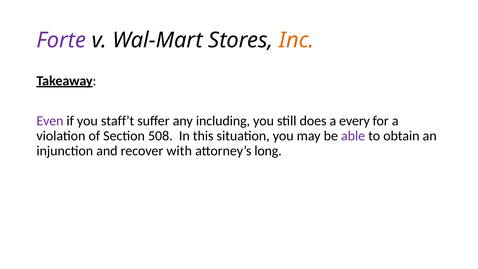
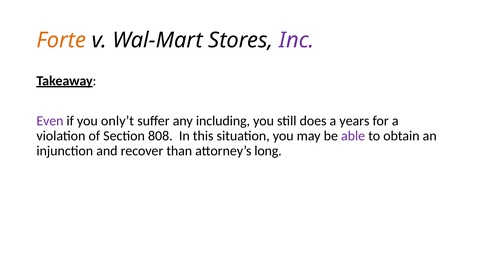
Forte colour: purple -> orange
Inc colour: orange -> purple
staff’t: staff’t -> only’t
every: every -> years
508: 508 -> 808
with: with -> than
